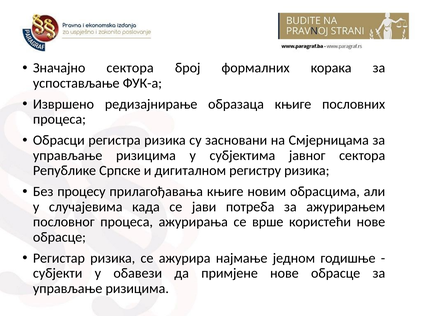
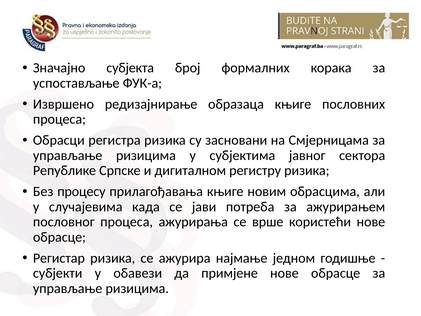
Значајно сектора: сектора -> субјекта
